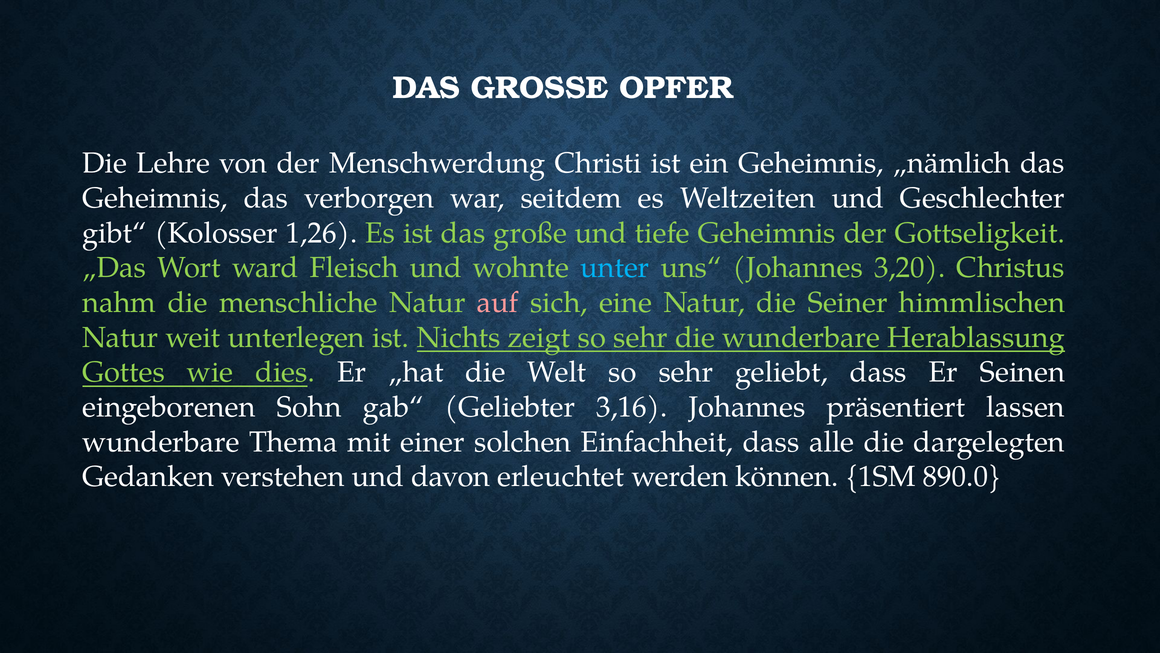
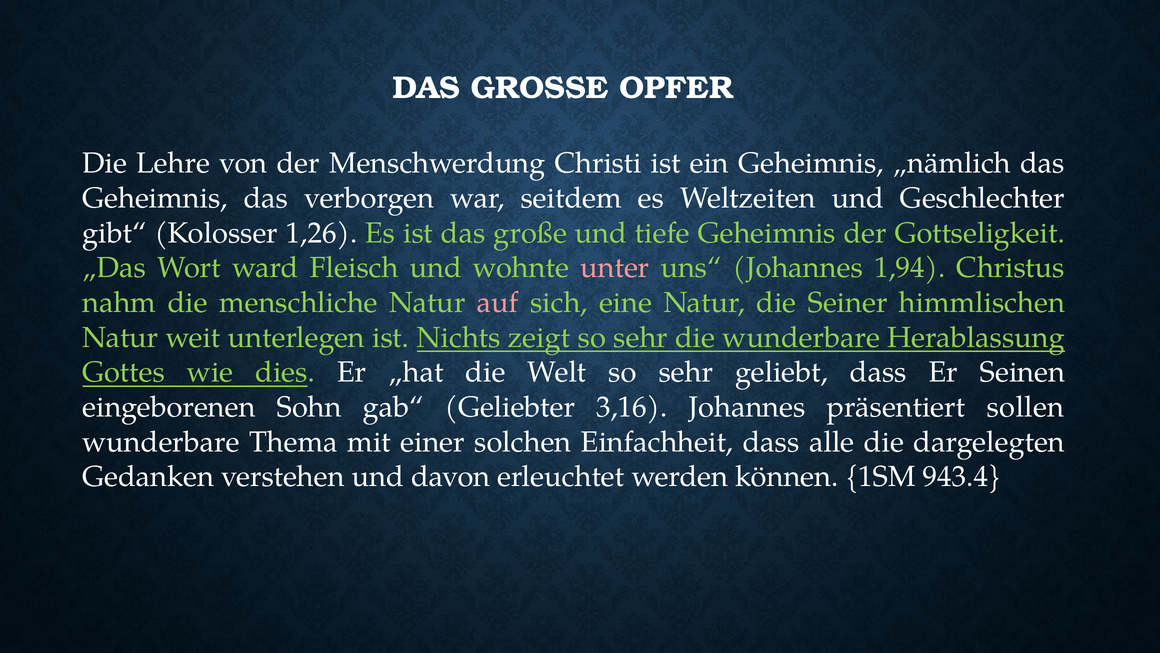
unter colour: light blue -> pink
3,20: 3,20 -> 1,94
lassen: lassen -> sollen
890.0: 890.0 -> 943.4
